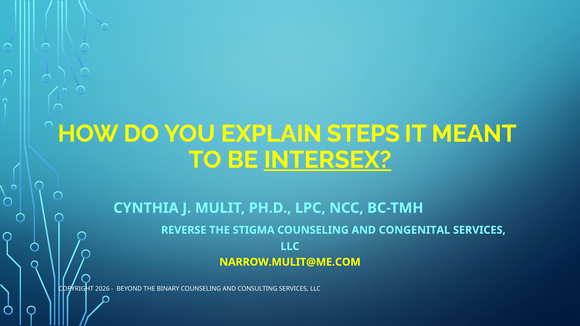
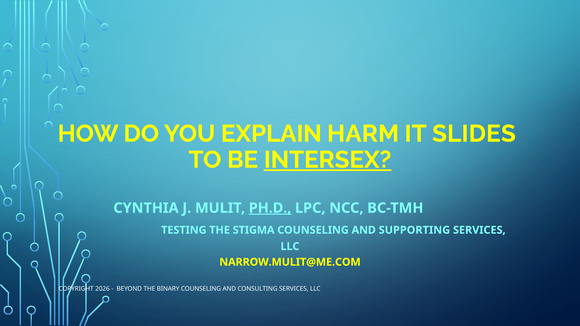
STEPS: STEPS -> HARM
MEANT: MEANT -> SLIDES
PH.D underline: none -> present
REVERSE: REVERSE -> TESTING
CONGENITAL: CONGENITAL -> SUPPORTING
